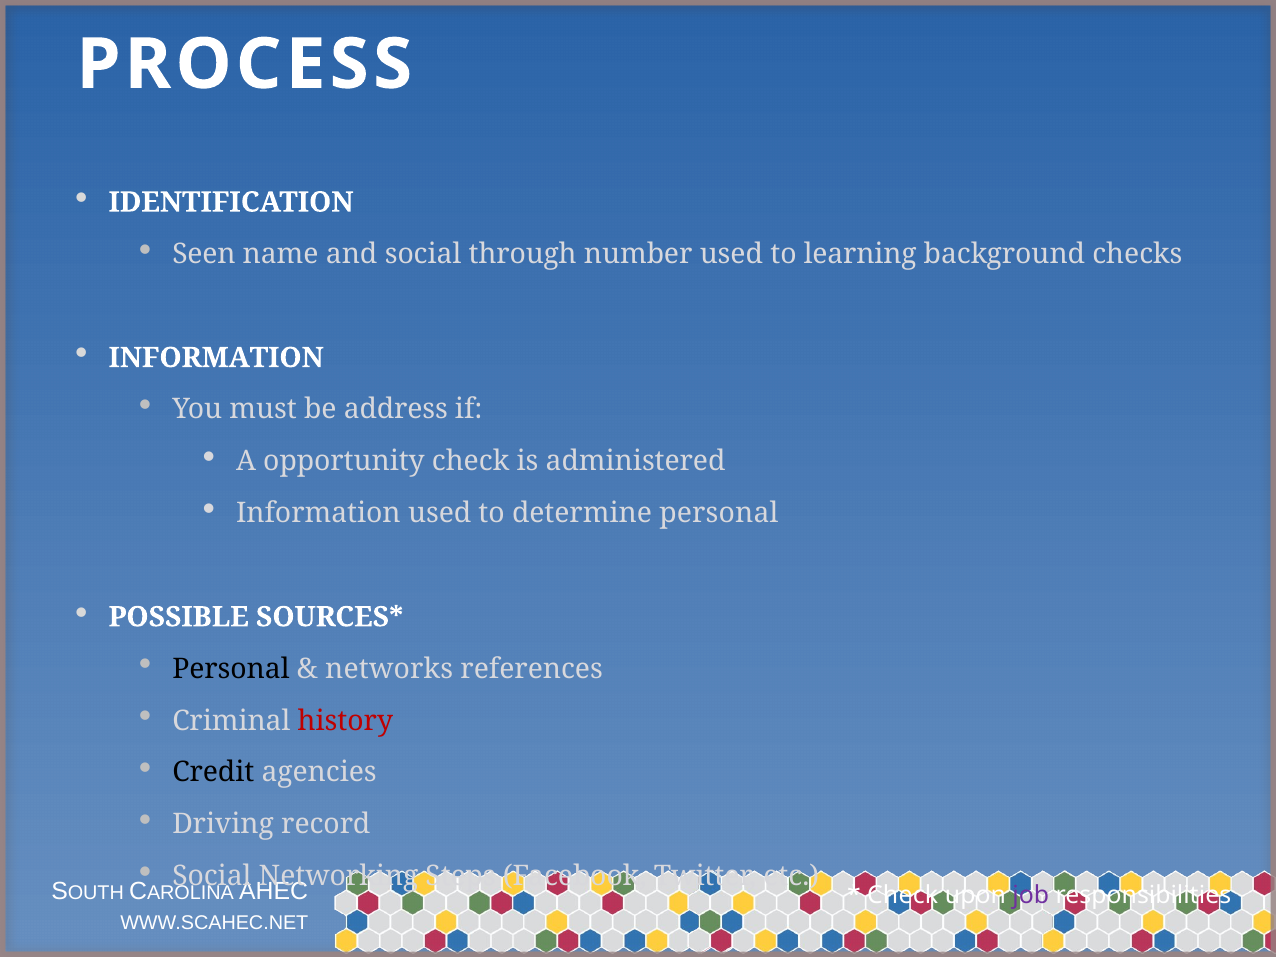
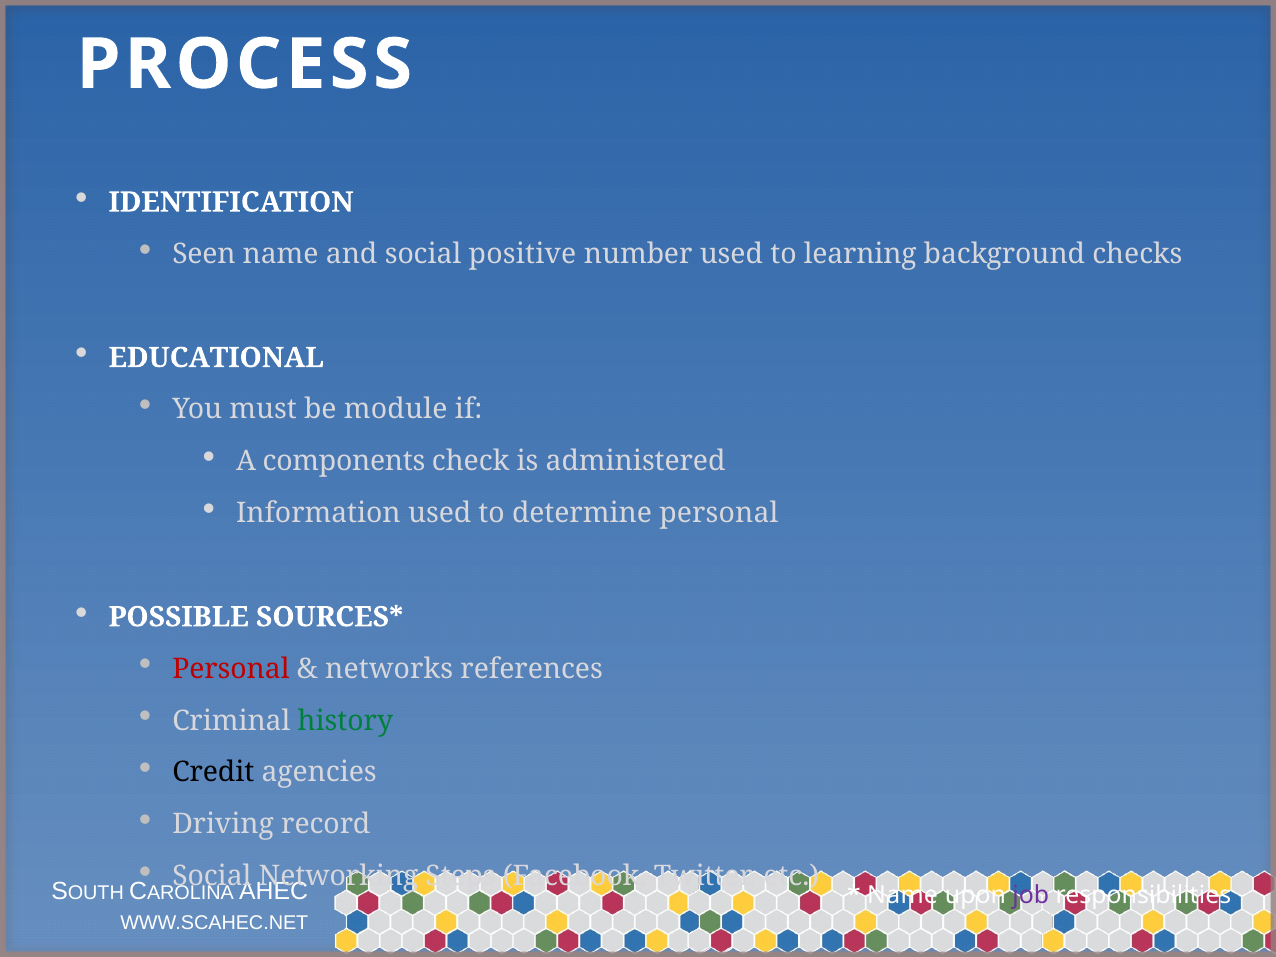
through: through -> positive
INFORMATION at (216, 358): INFORMATION -> EDUCATIONAL
address: address -> module
opportunity: opportunity -> components
Personal at (231, 669) colour: black -> red
history colour: red -> green
Check at (903, 895): Check -> Name
